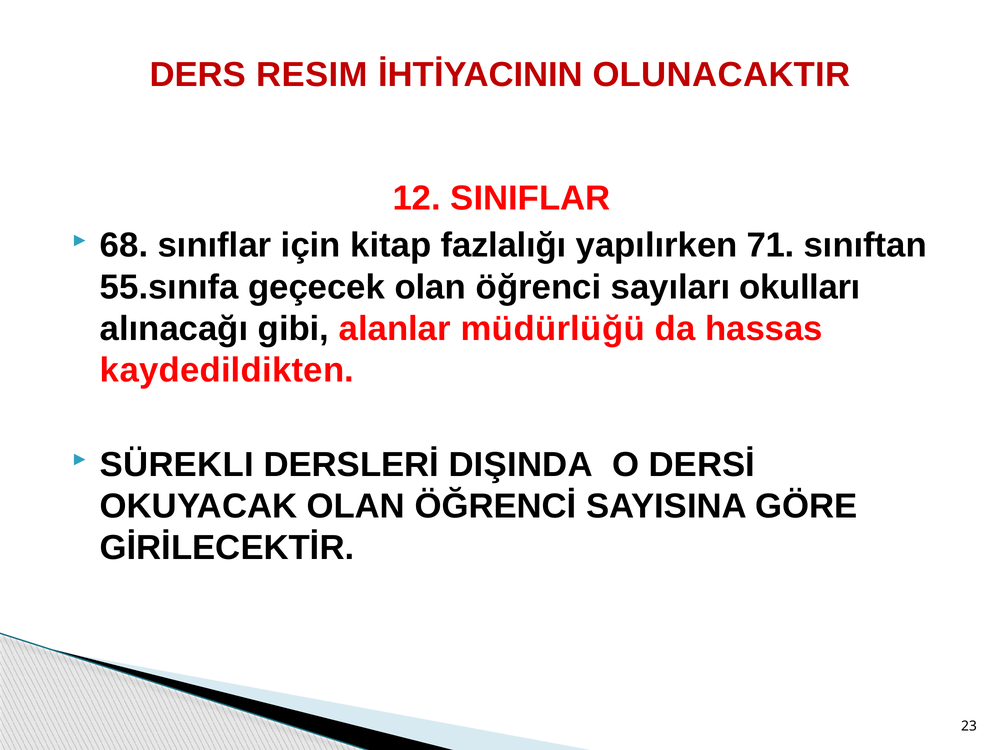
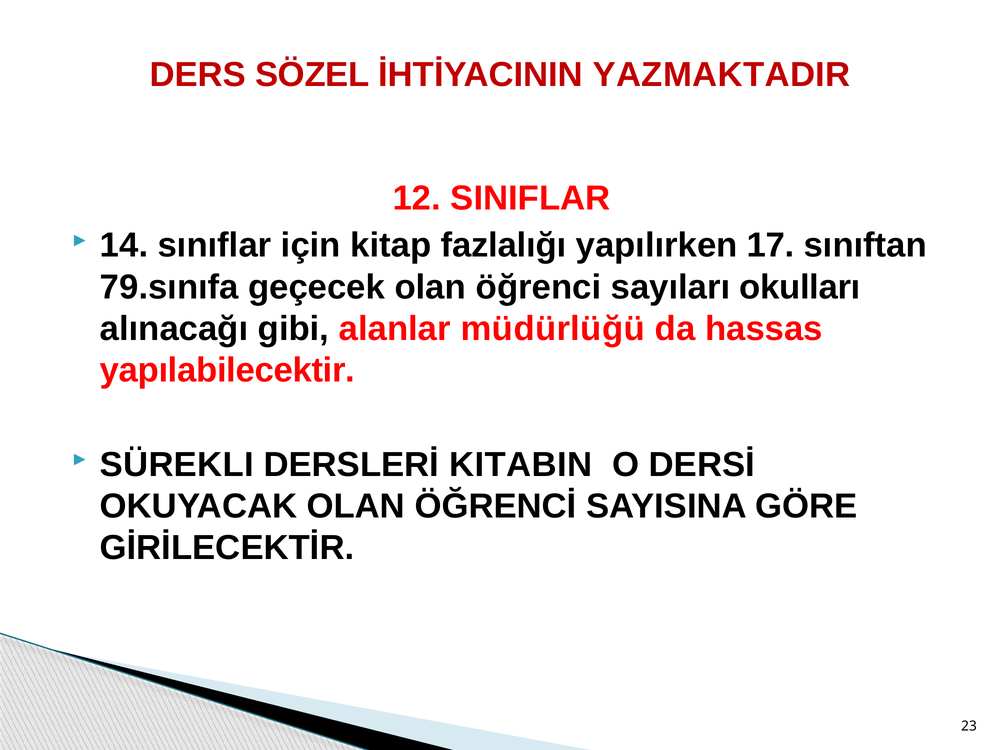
RESIM: RESIM -> SÖZEL
OLUNACAKTIR: OLUNACAKTIR -> YAZMAKTADIR
68: 68 -> 14
71: 71 -> 17
55.sınıfa: 55.sınıfa -> 79.sınıfa
kaydedildikten: kaydedildikten -> yapılabilecektir
DIŞINDA: DIŞINDA -> KITABIN
